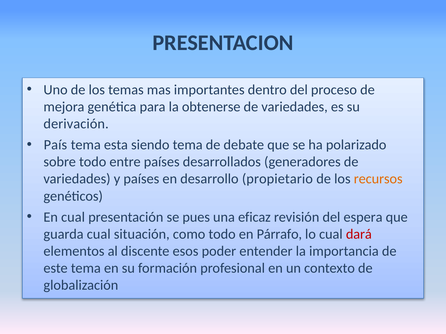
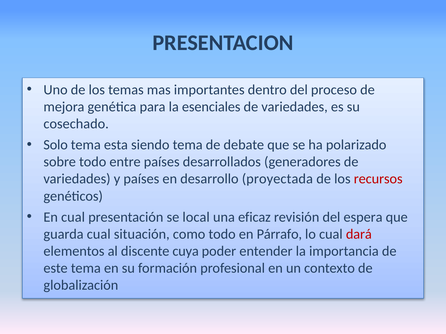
obtenerse: obtenerse -> esenciales
derivación: derivación -> cosechado
País: País -> Solo
propietario: propietario -> proyectada
recursos colour: orange -> red
pues: pues -> local
esos: esos -> cuya
